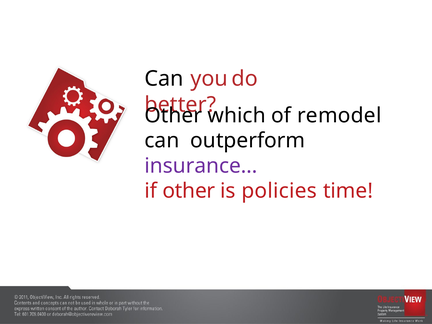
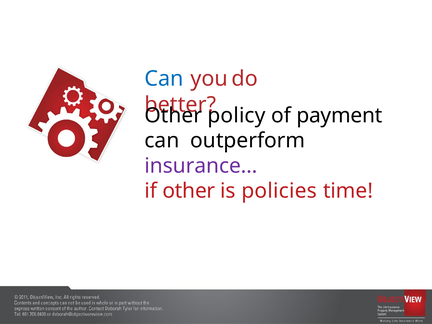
Can at (164, 79) colour: black -> blue
which: which -> policy
remodel: remodel -> payment
